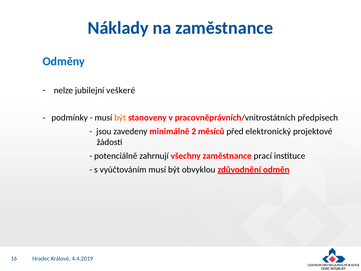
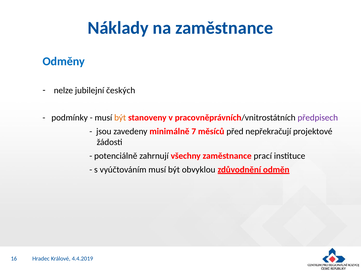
veškeré: veškeré -> českých
předpisech colour: black -> purple
2: 2 -> 7
elektronický: elektronický -> nepřekračují
